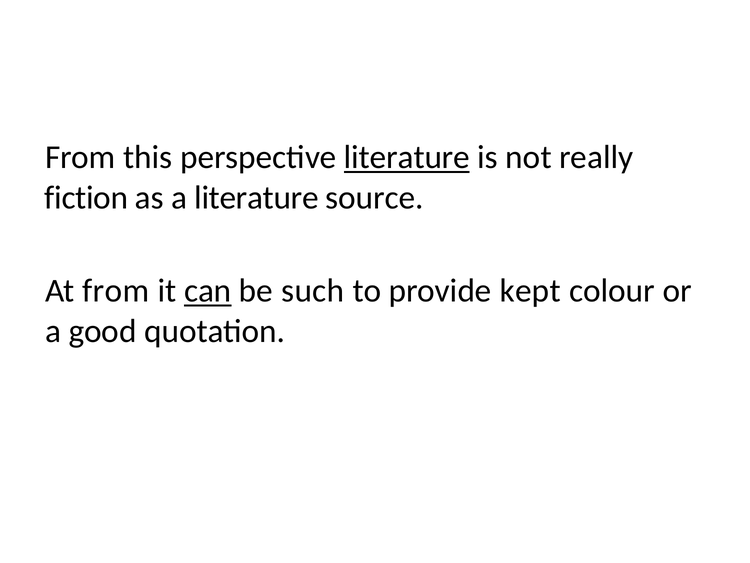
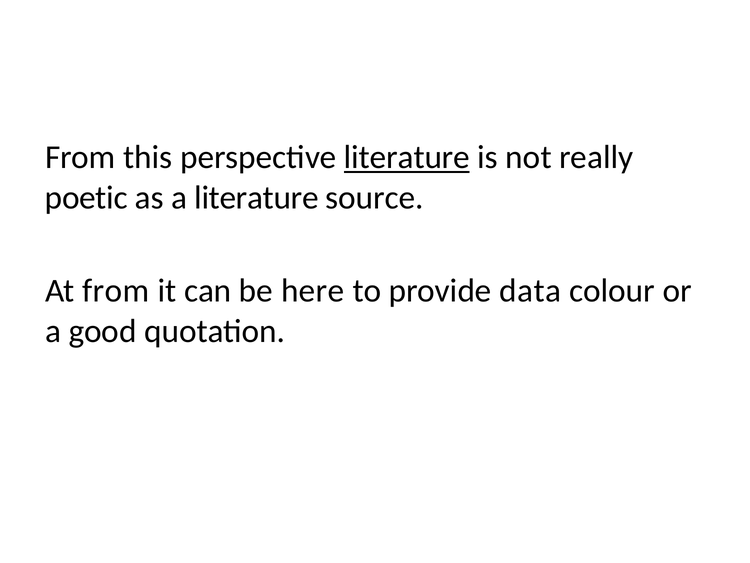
fiction: fiction -> poetic
can underline: present -> none
such: such -> here
kept: kept -> data
